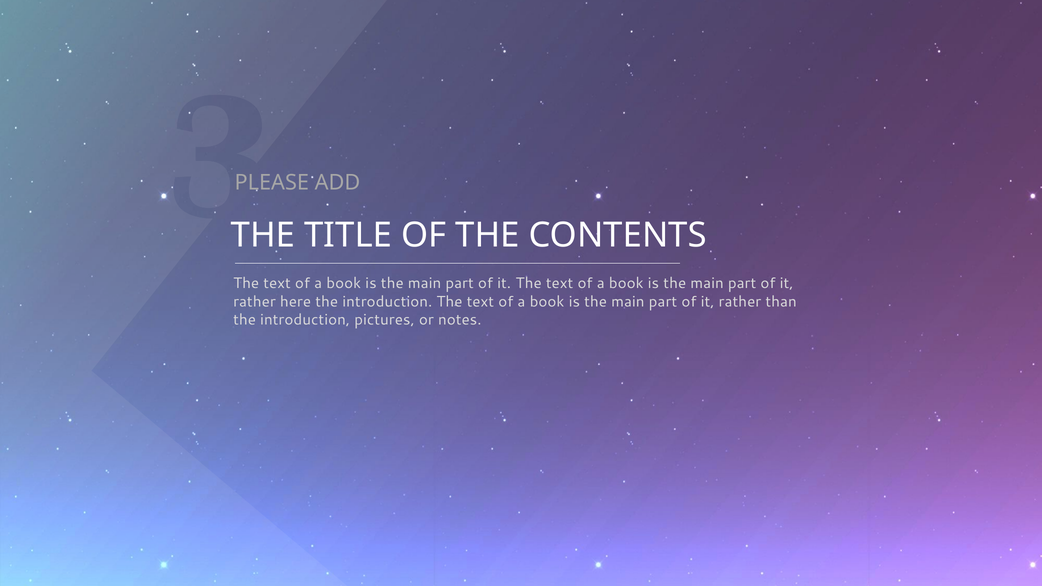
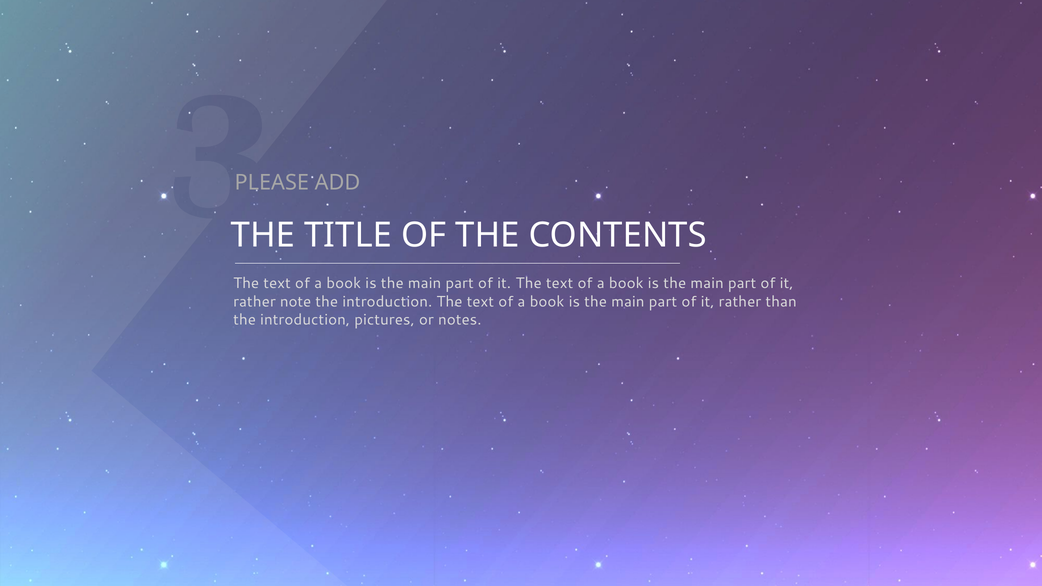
here: here -> note
